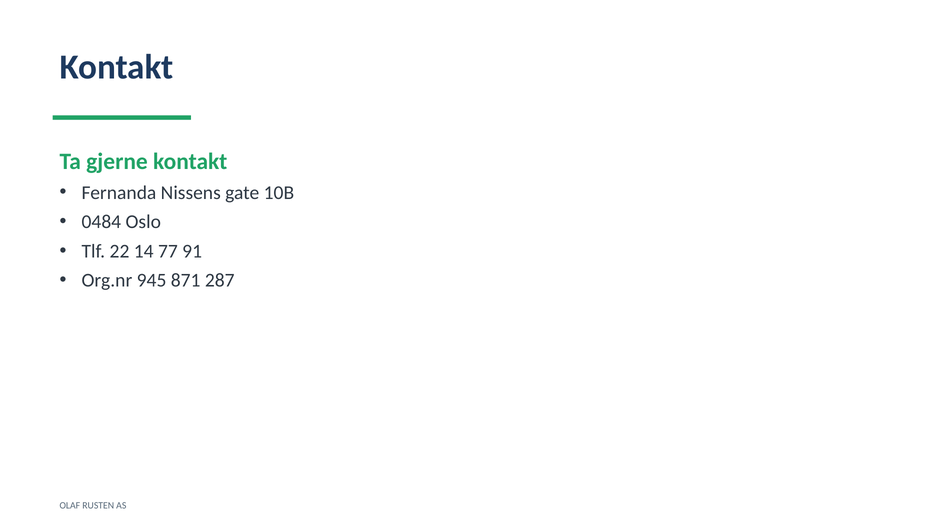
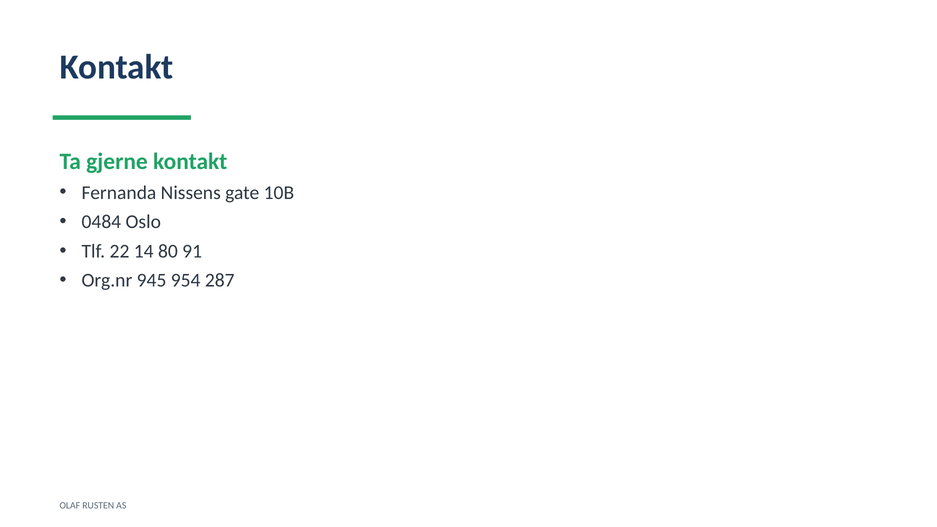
77: 77 -> 80
871: 871 -> 954
